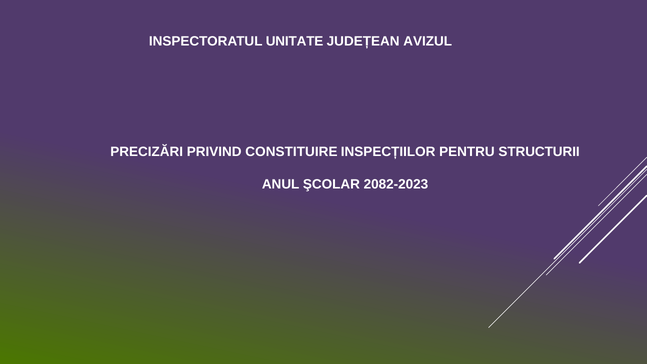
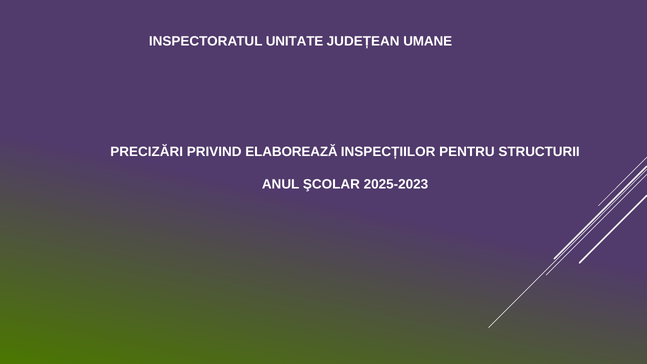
AVIZUL: AVIZUL -> UMANE
CONSTITUIRE: CONSTITUIRE -> ELABOREAZĂ
2082-2023: 2082-2023 -> 2025-2023
